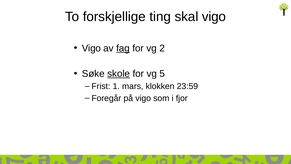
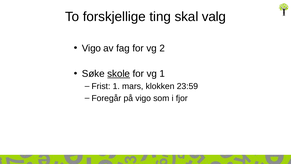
skal vigo: vigo -> valg
fag underline: present -> none
vg 5: 5 -> 1
